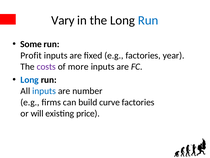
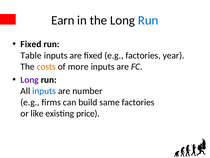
Vary: Vary -> Earn
Some at (31, 44): Some -> Fixed
Profit: Profit -> Table
costs colour: purple -> orange
Long at (30, 80) colour: blue -> purple
curve: curve -> same
will: will -> like
